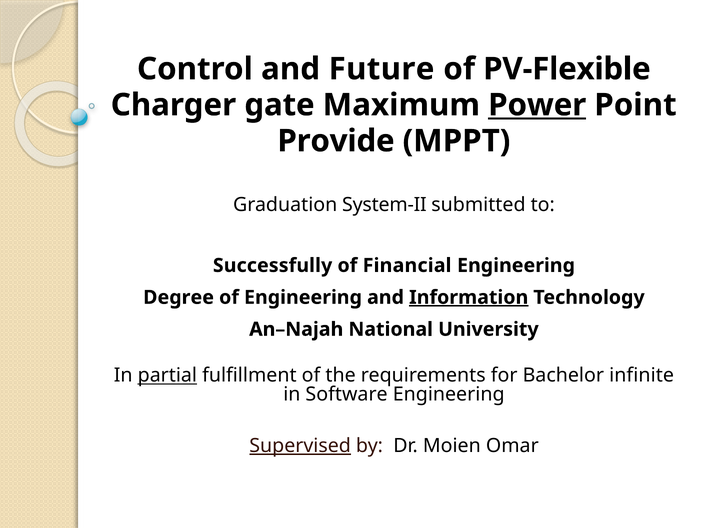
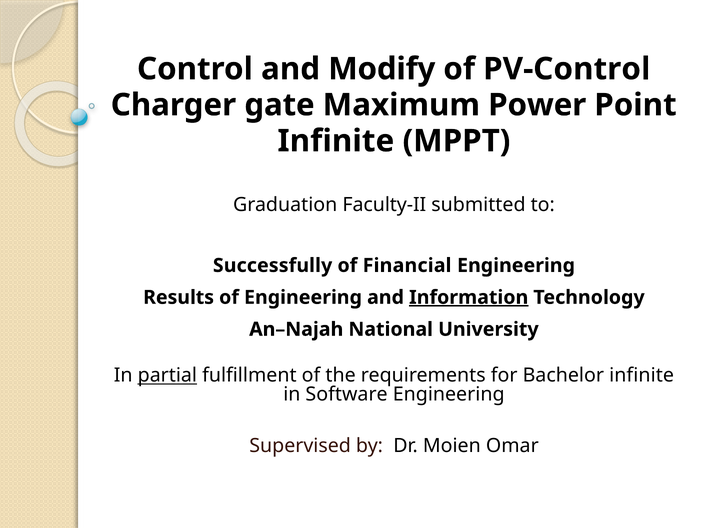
Future: Future -> Modify
PV-Flexible: PV-Flexible -> PV-Control
Power underline: present -> none
Provide at (336, 141): Provide -> Infinite
System-II: System-II -> Faculty-II
Degree: Degree -> Results
Supervised underline: present -> none
